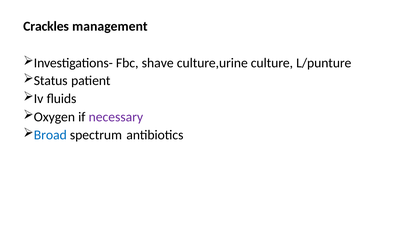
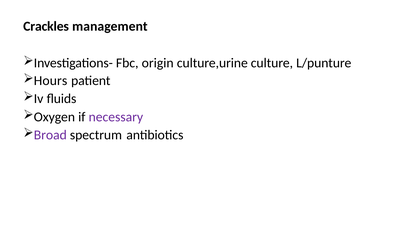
shave: shave -> origin
Status: Status -> Hours
Broad colour: blue -> purple
